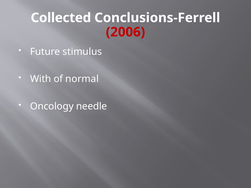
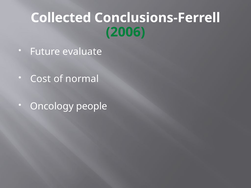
2006 colour: red -> green
stimulus: stimulus -> evaluate
With: With -> Cost
needle: needle -> people
